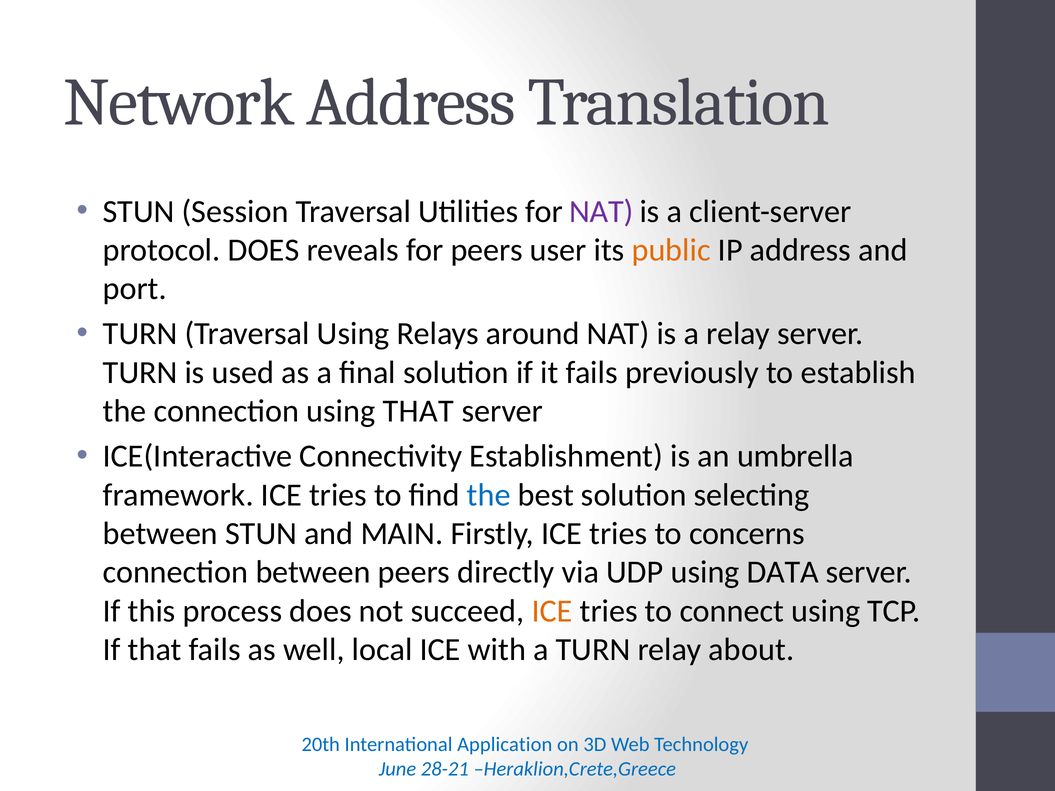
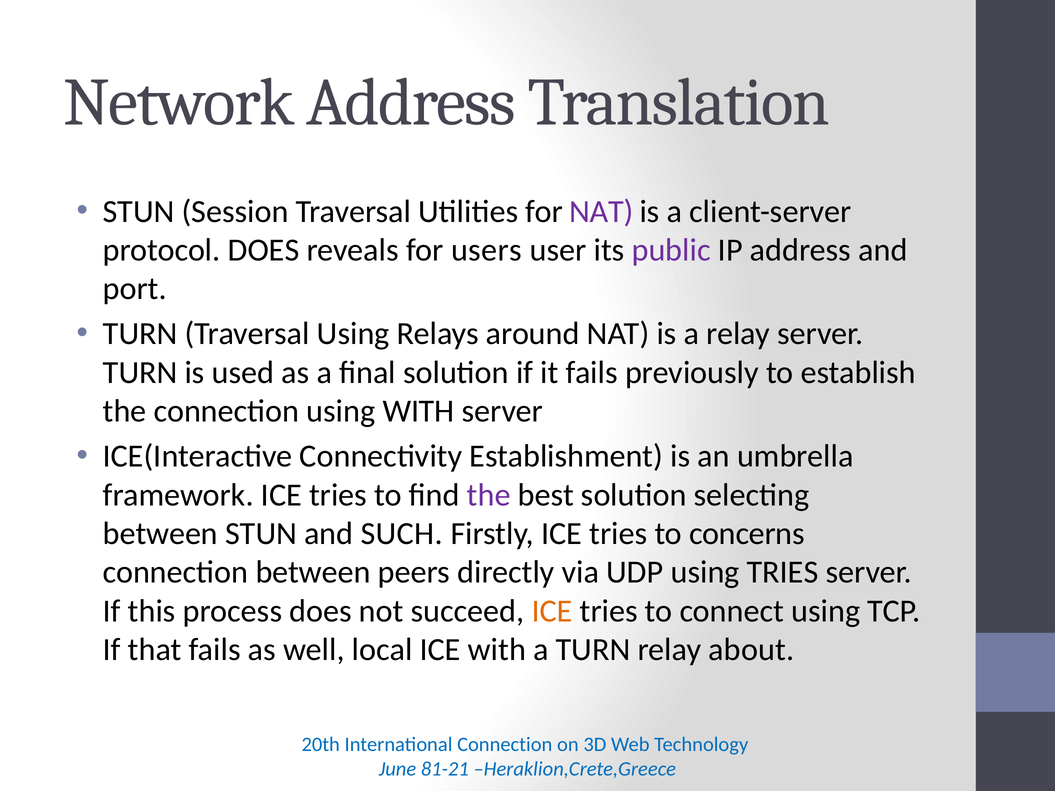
for peers: peers -> users
public colour: orange -> purple
using THAT: THAT -> WITH
the at (489, 495) colour: blue -> purple
MAIN: MAIN -> SUCH
using DATA: DATA -> TRIES
International Application: Application -> Connection
28-21: 28-21 -> 81-21
